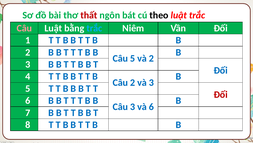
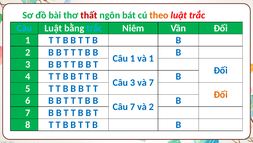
theo colour: black -> orange
Câu at (24, 28) colour: pink -> light blue
Câu 5: 5 -> 1
và 2: 2 -> 1
Câu 2: 2 -> 3
và 3: 3 -> 7
Đối at (221, 94) colour: red -> orange
Câu 3: 3 -> 7
và 6: 6 -> 2
